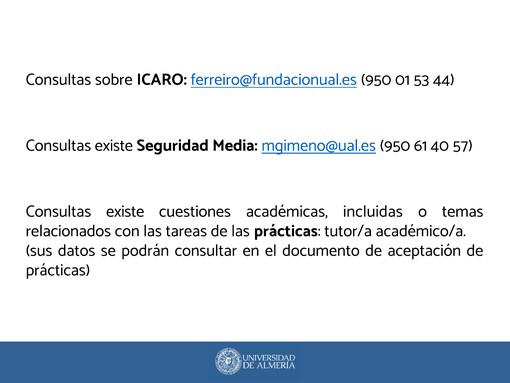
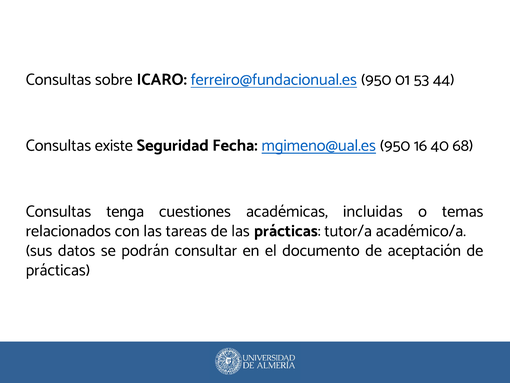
Media: Media -> Fecha
61: 61 -> 16
57: 57 -> 68
existe at (125, 211): existe -> tenga
